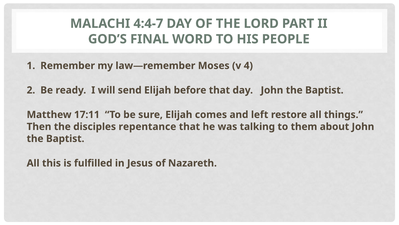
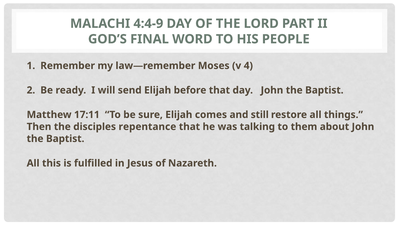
4:4-7: 4:4-7 -> 4:4-9
left: left -> still
